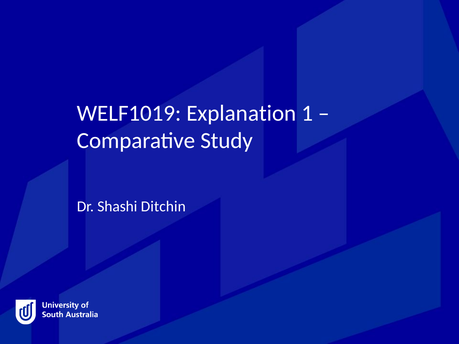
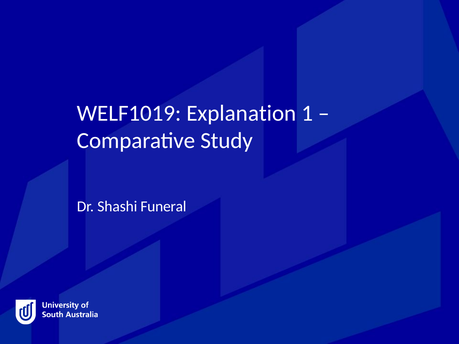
Ditchin: Ditchin -> Funeral
